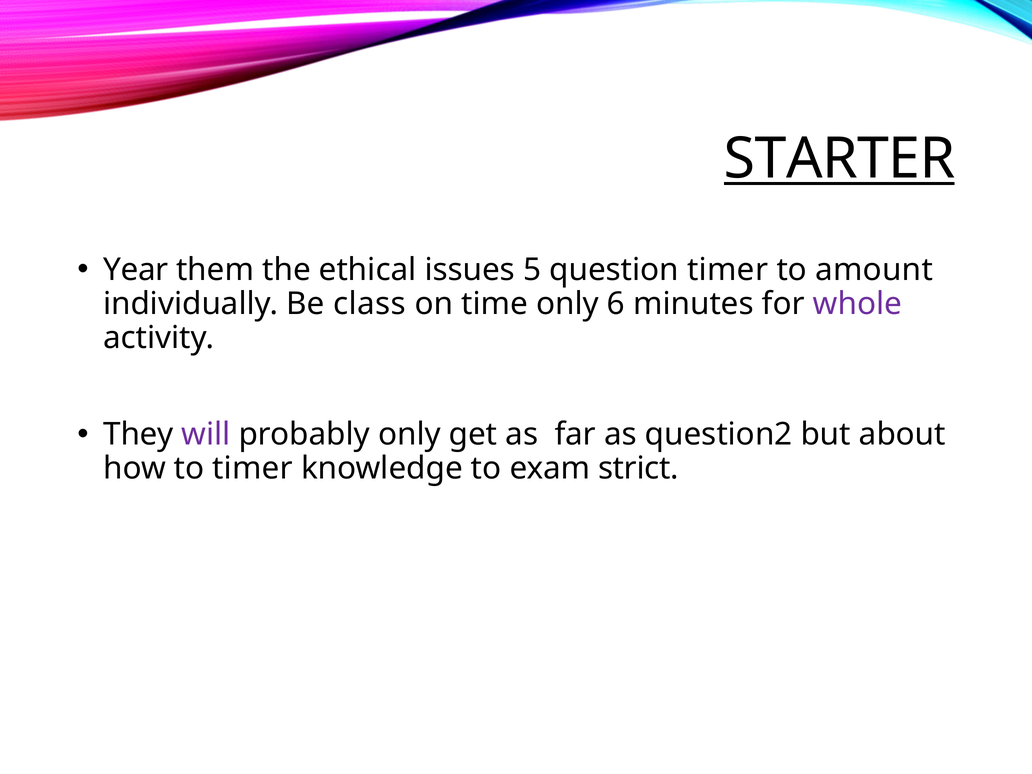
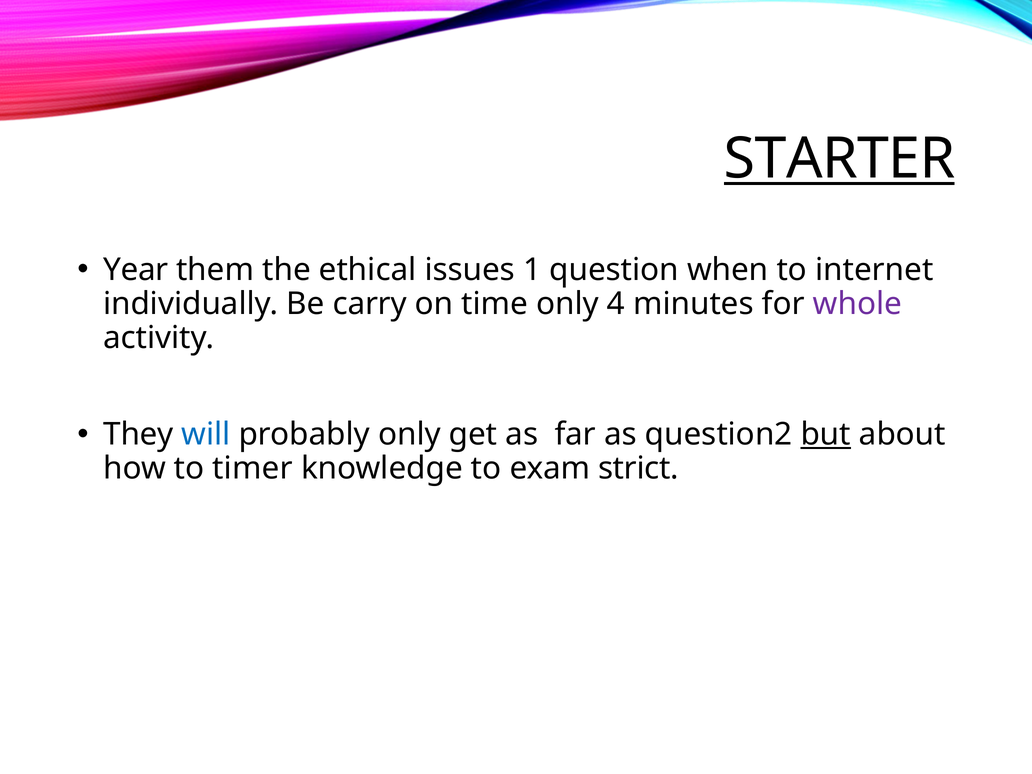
5: 5 -> 1
question timer: timer -> when
amount: amount -> internet
class: class -> carry
6: 6 -> 4
will colour: purple -> blue
but underline: none -> present
